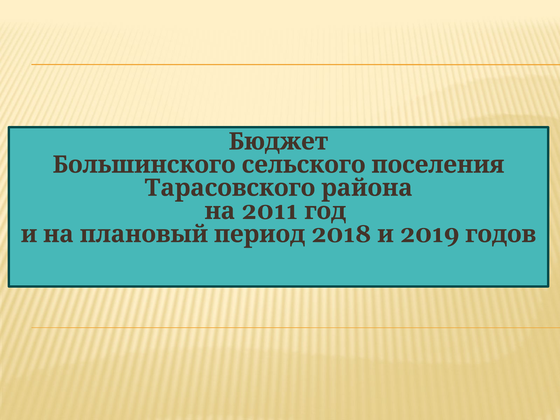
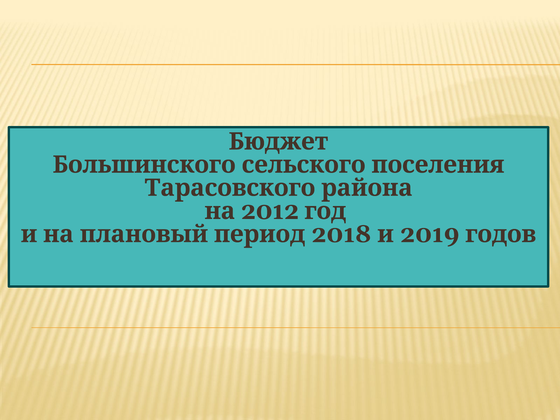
2011: 2011 -> 2012
